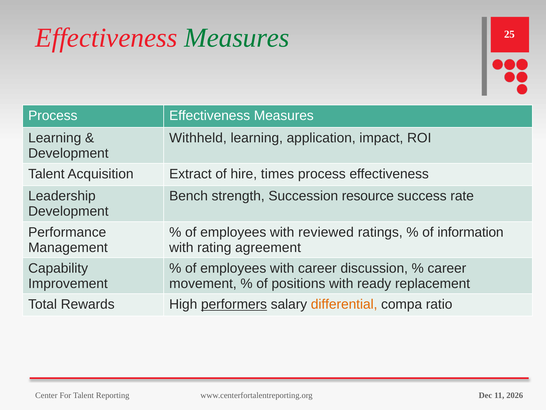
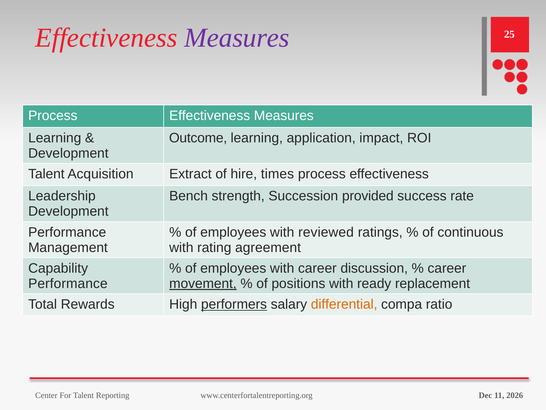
Measures at (237, 38) colour: green -> purple
Withheld: Withheld -> Outcome
resource: resource -> provided
information: information -> continuous
Improvement at (68, 283): Improvement -> Performance
movement underline: none -> present
